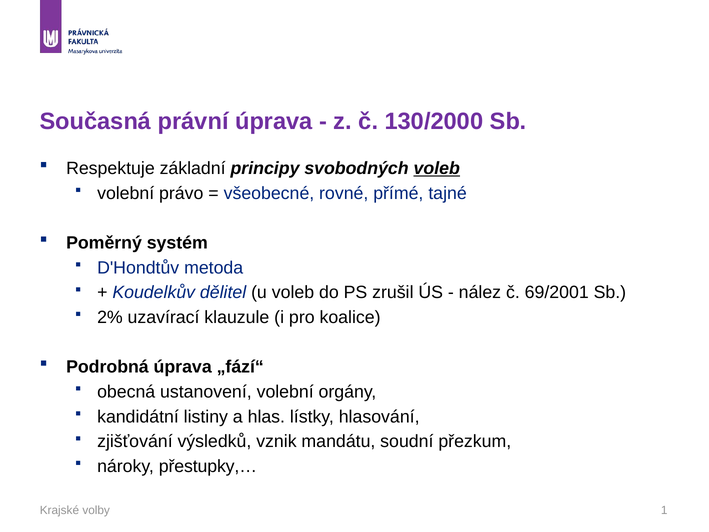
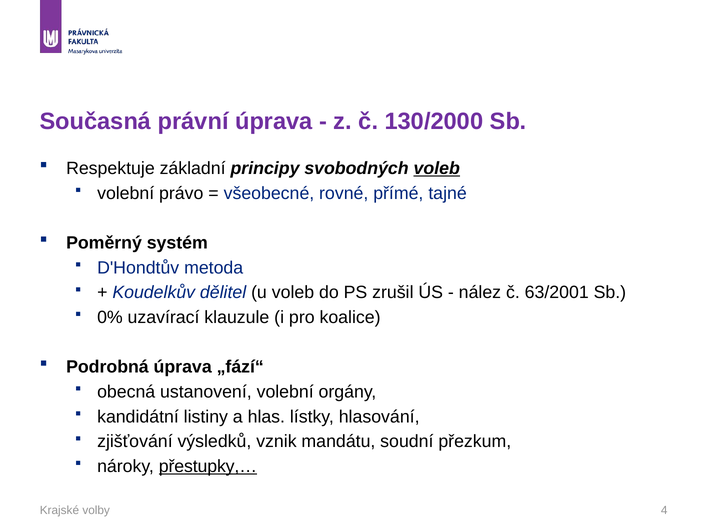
69/2001: 69/2001 -> 63/2001
2%: 2% -> 0%
přestupky,… underline: none -> present
1: 1 -> 4
